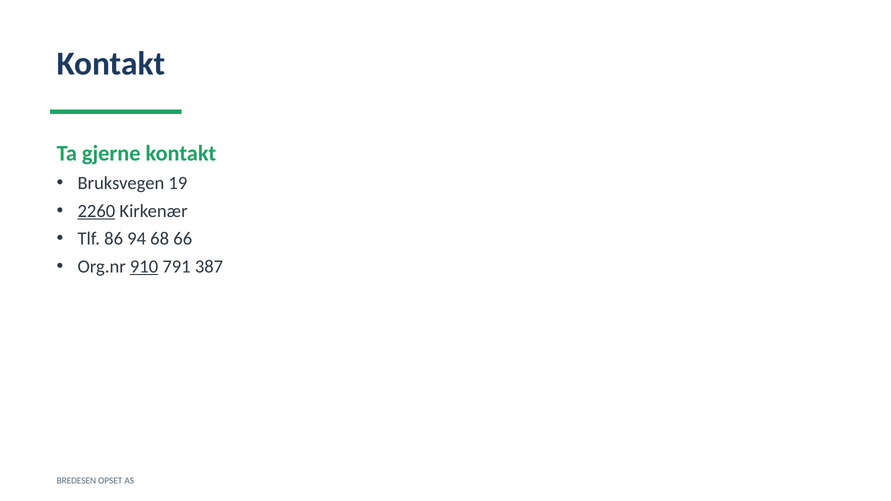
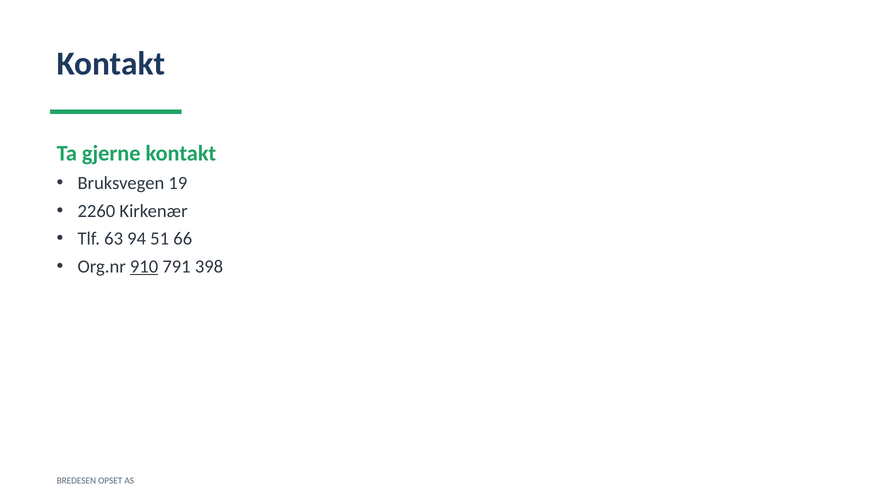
2260 underline: present -> none
86: 86 -> 63
68: 68 -> 51
387: 387 -> 398
